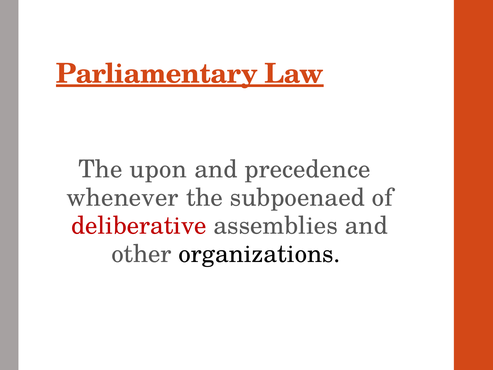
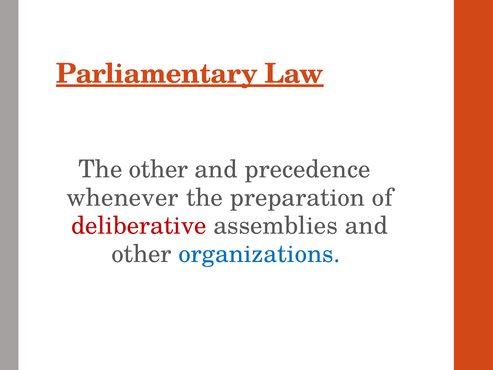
The upon: upon -> other
subpoenaed: subpoenaed -> preparation
organizations colour: black -> blue
